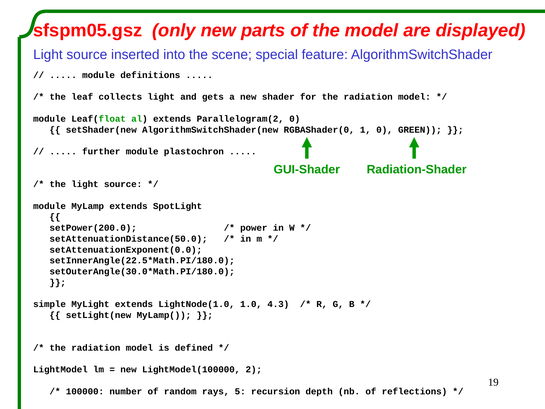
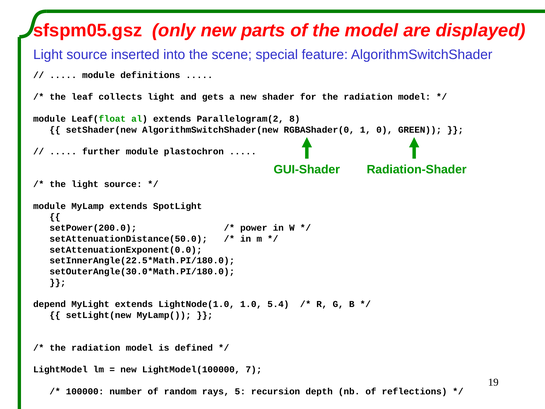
Parallelogram(2 0: 0 -> 8
simple: simple -> depend
4.3: 4.3 -> 5.4
2: 2 -> 7
